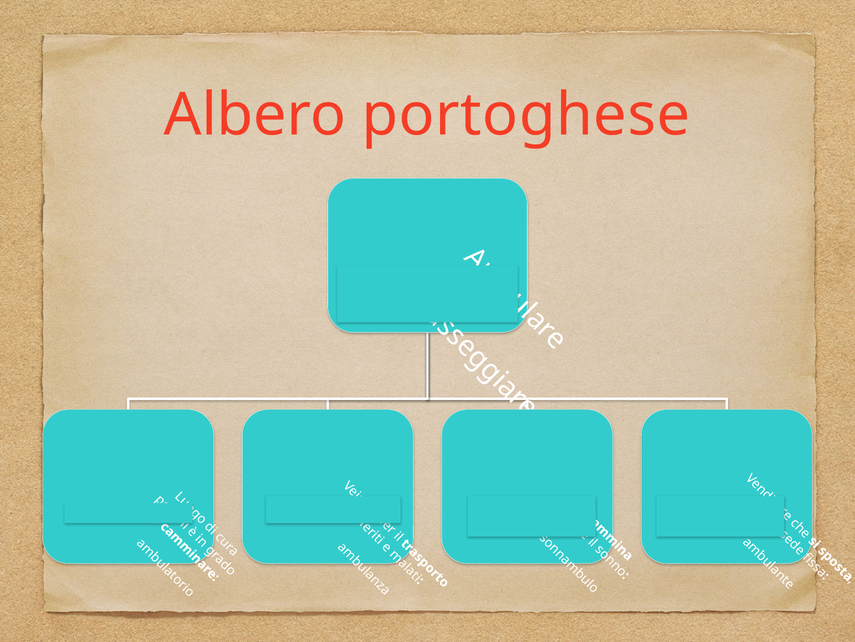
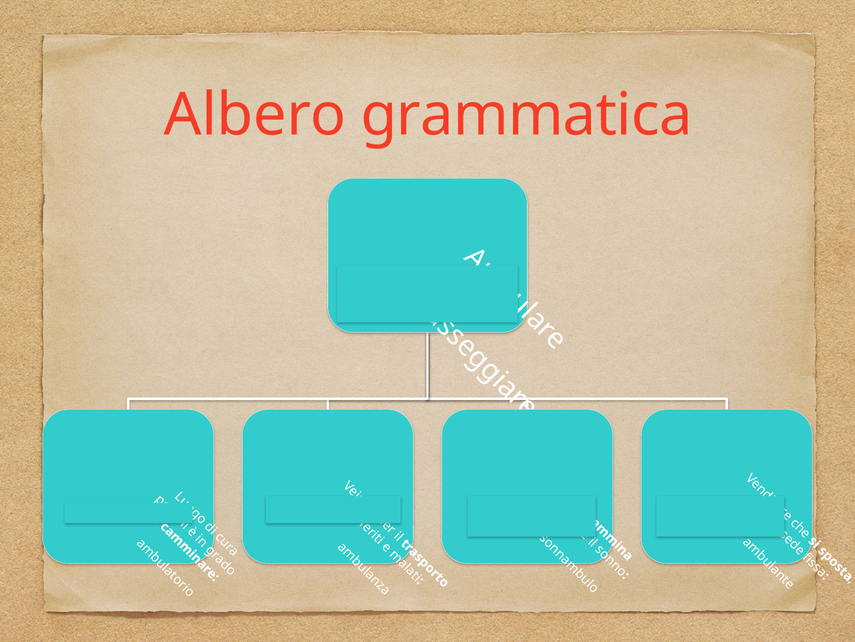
portoghese: portoghese -> grammatica
